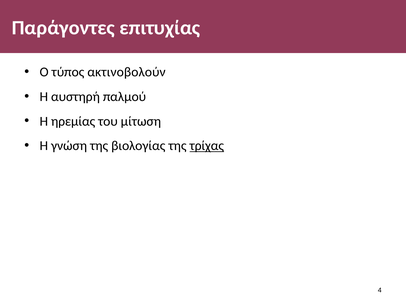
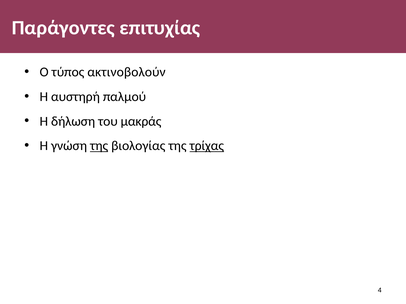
ηρεμίας: ηρεμίας -> δήλωση
μίτωση: μίτωση -> μακράς
της at (99, 146) underline: none -> present
